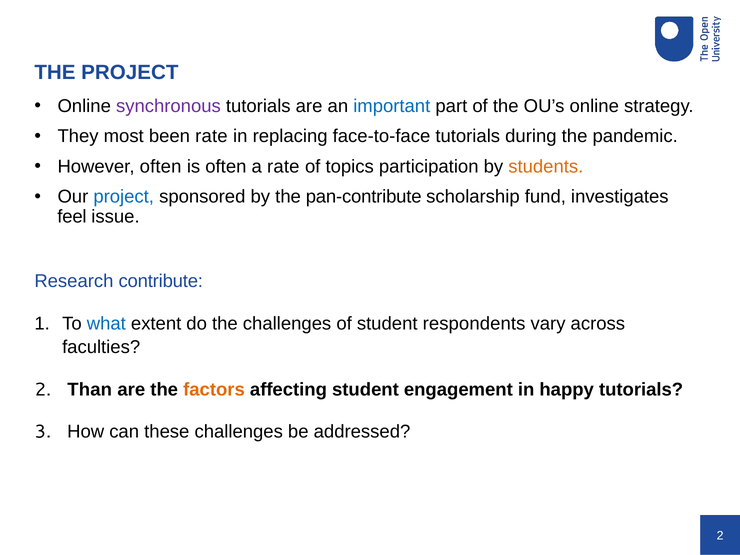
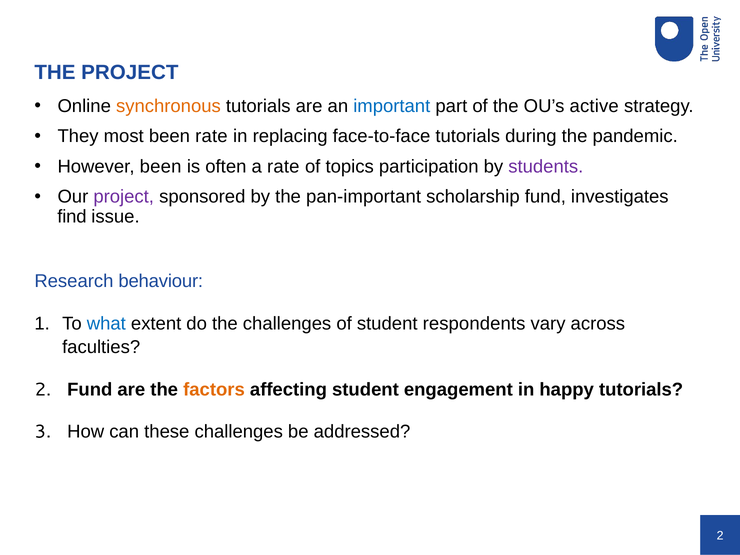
synchronous colour: purple -> orange
OU’s online: online -> active
However often: often -> been
students colour: orange -> purple
project at (124, 197) colour: blue -> purple
pan-contribute: pan-contribute -> pan-important
feel: feel -> find
contribute: contribute -> behaviour
Than at (90, 390): Than -> Fund
